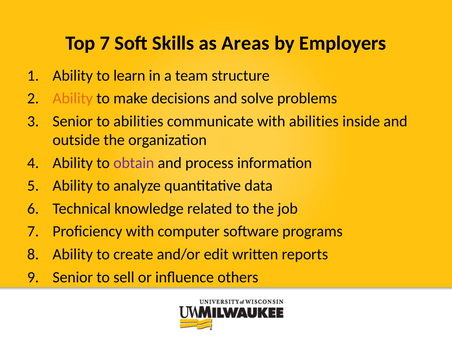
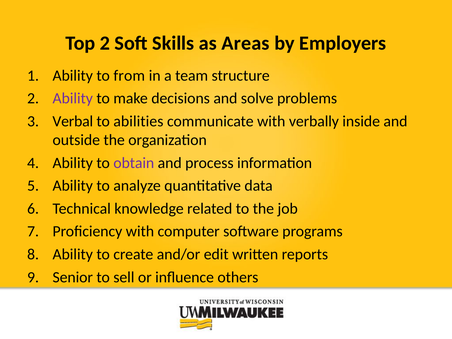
Top 7: 7 -> 2
learn: learn -> from
Ability at (73, 98) colour: orange -> purple
Senior at (73, 121): Senior -> Verbal
with abilities: abilities -> verbally
